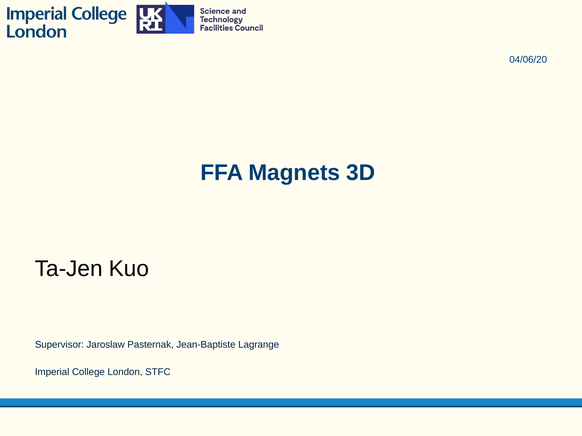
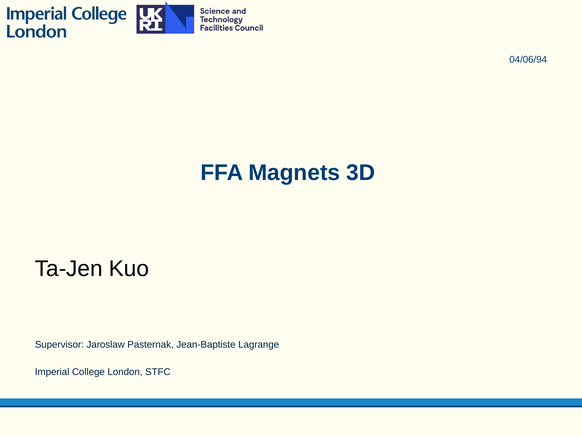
04/06/20: 04/06/20 -> 04/06/94
